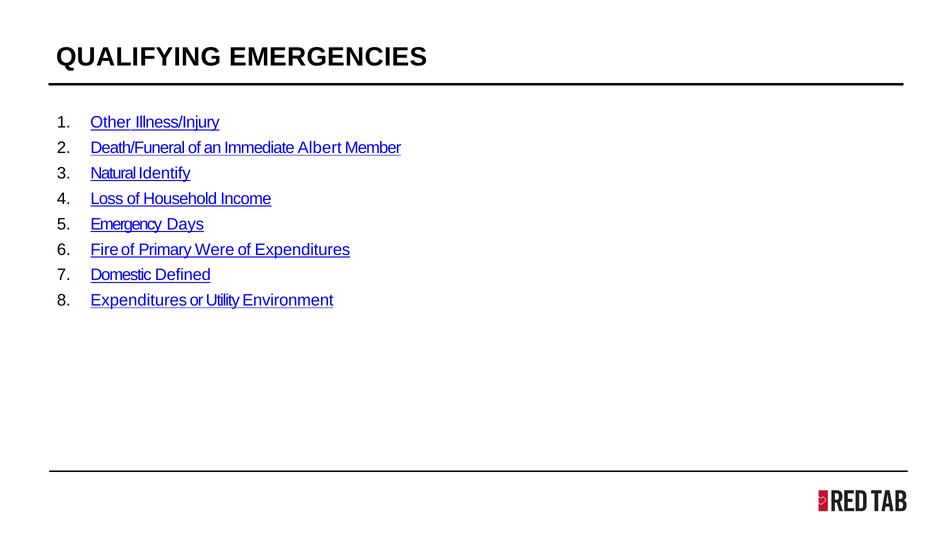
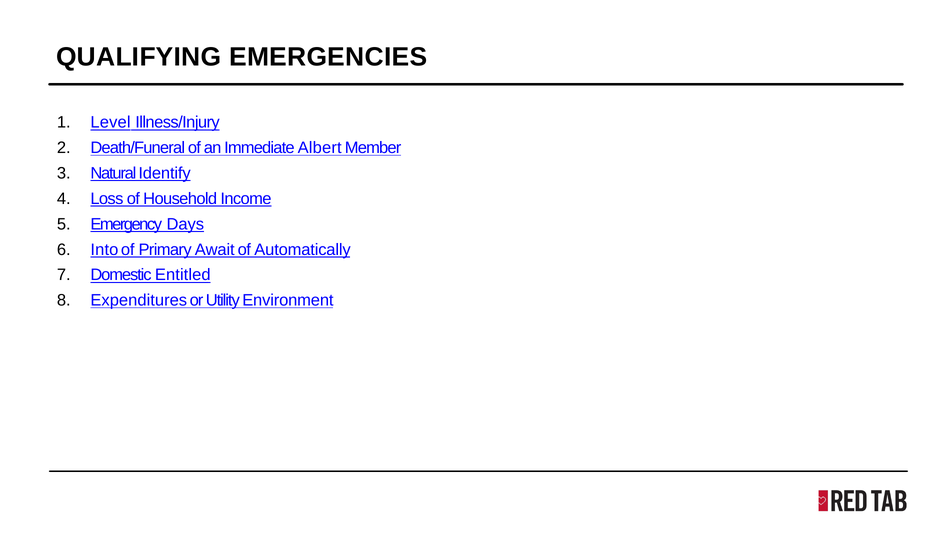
Other: Other -> Level
Fire: Fire -> Into
Were: Were -> Await
of Expenditures: Expenditures -> Automatically
Defined: Defined -> Entitled
